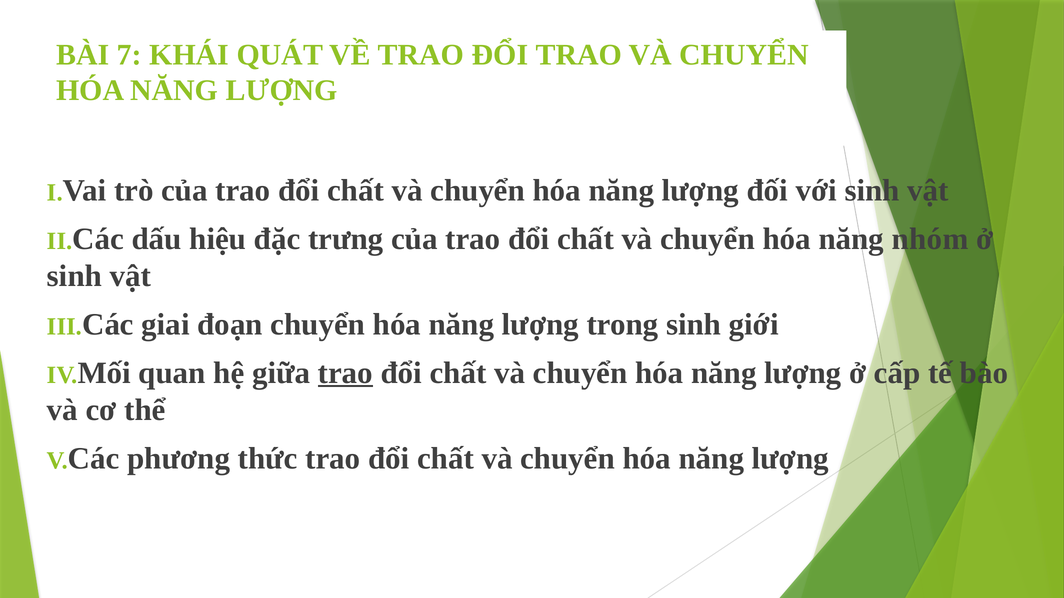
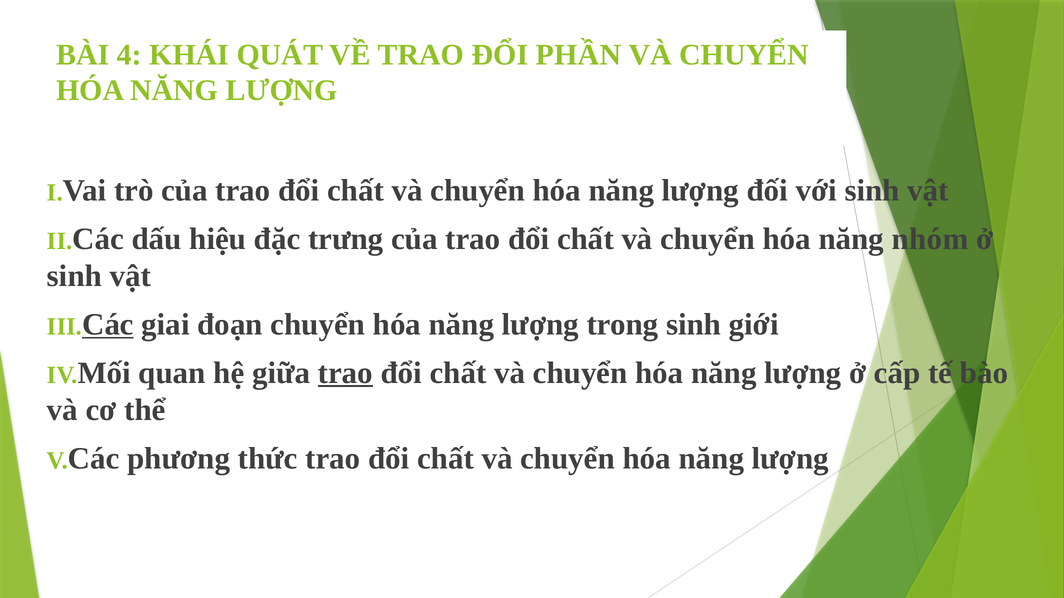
7: 7 -> 4
ĐỔI TRAO: TRAO -> PHẦN
Các at (108, 325) underline: none -> present
